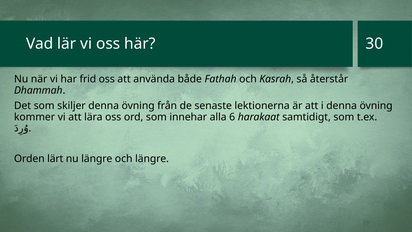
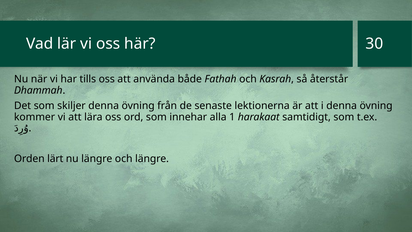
frid: frid -> tills
6: 6 -> 1
